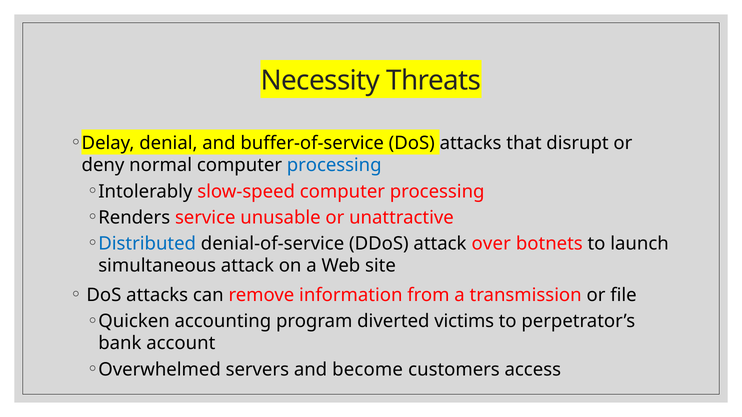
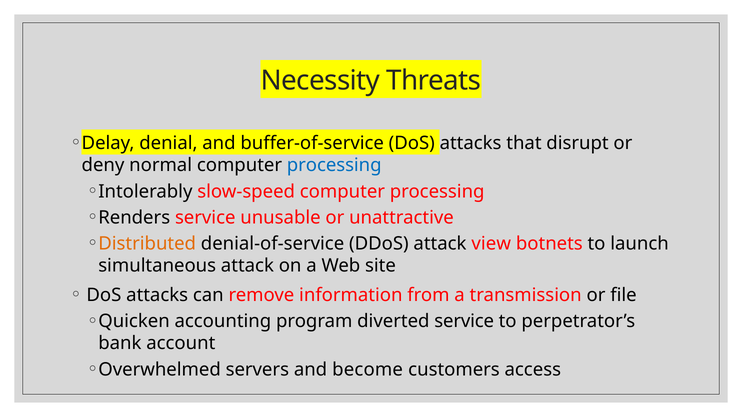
Distributed colour: blue -> orange
over: over -> view
diverted victims: victims -> service
